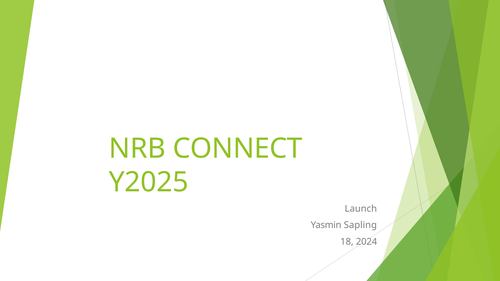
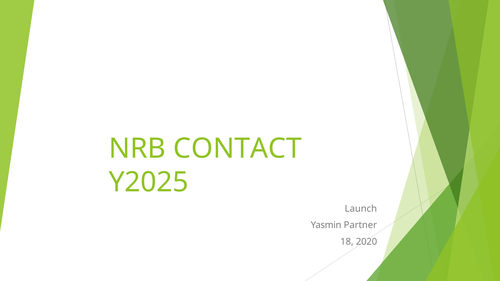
CONNECT: CONNECT -> CONTACT
Sapling: Sapling -> Partner
2024: 2024 -> 2020
